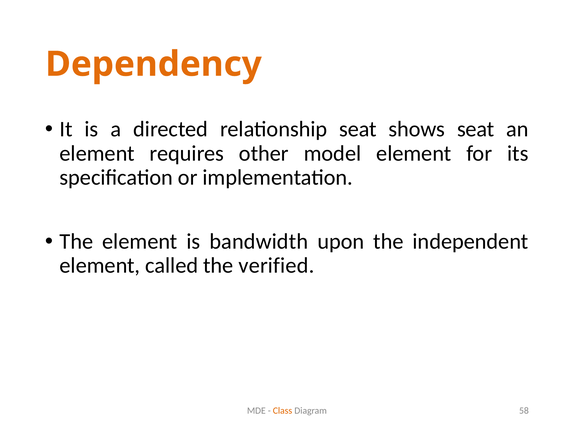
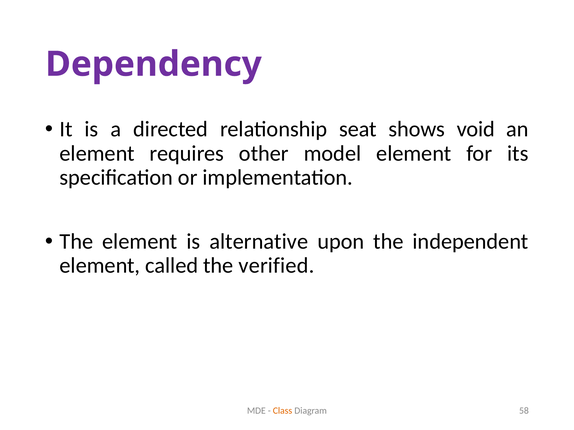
Dependency colour: orange -> purple
shows seat: seat -> void
bandwidth: bandwidth -> alternative
